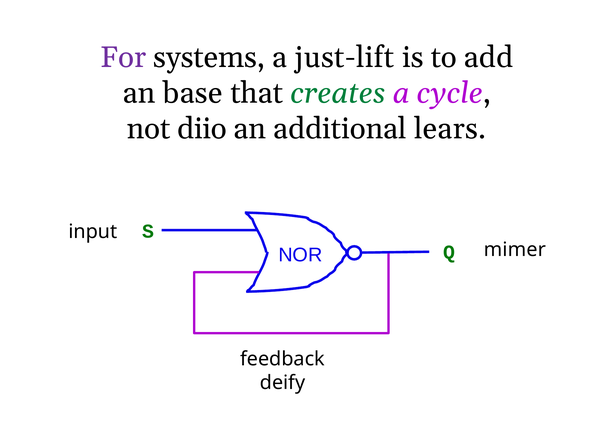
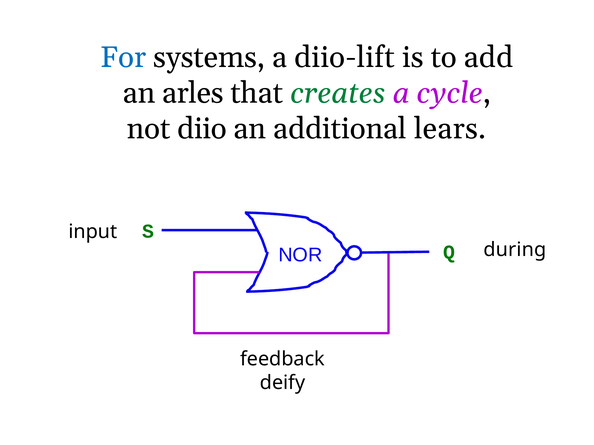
For colour: purple -> blue
just-lift: just-lift -> diio-lift
base: base -> arles
mimer: mimer -> during
